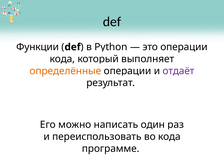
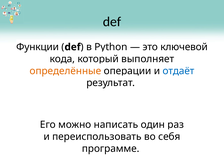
операции at (184, 47): операции -> ключевой
отдаёт colour: purple -> blue
во кода: кода -> себя
